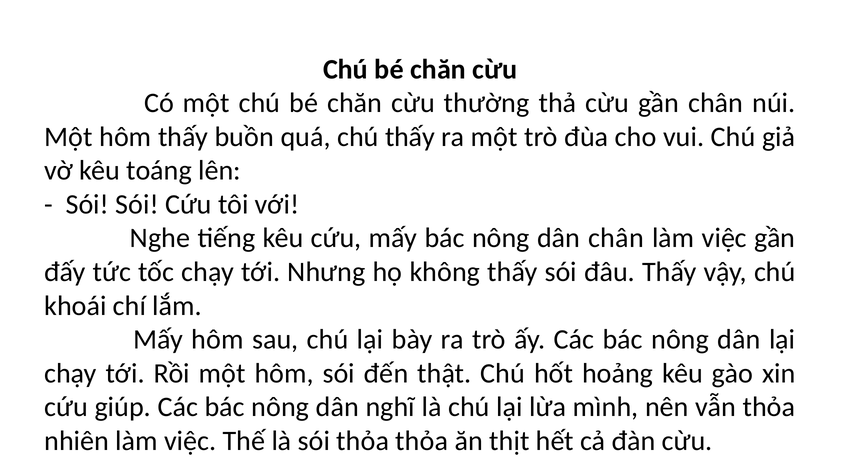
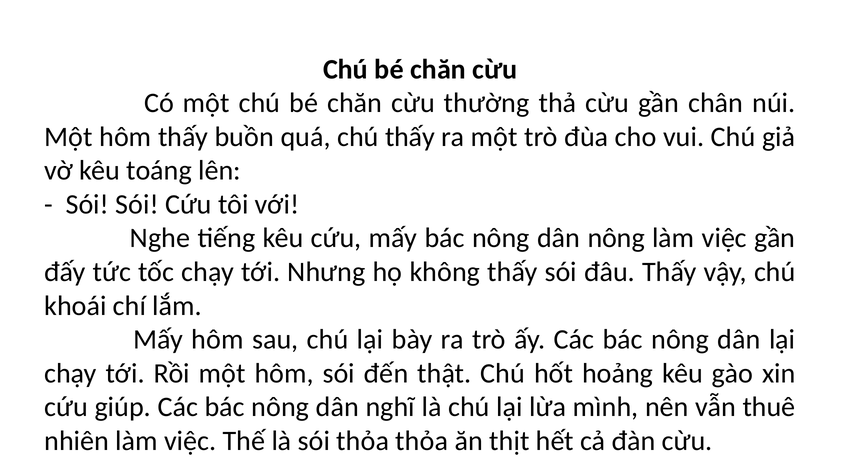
dân chân: chân -> nông
vẫn thỏa: thỏa -> thuê
